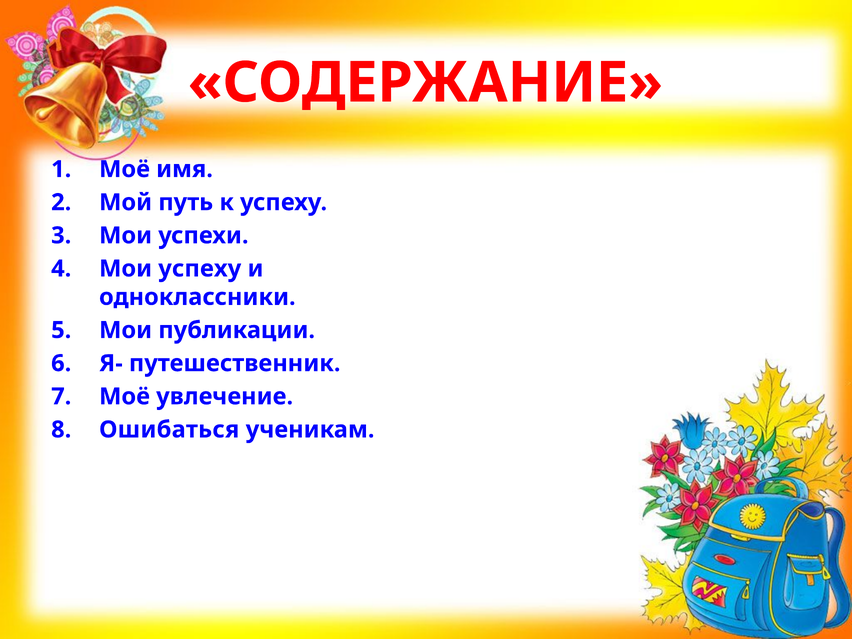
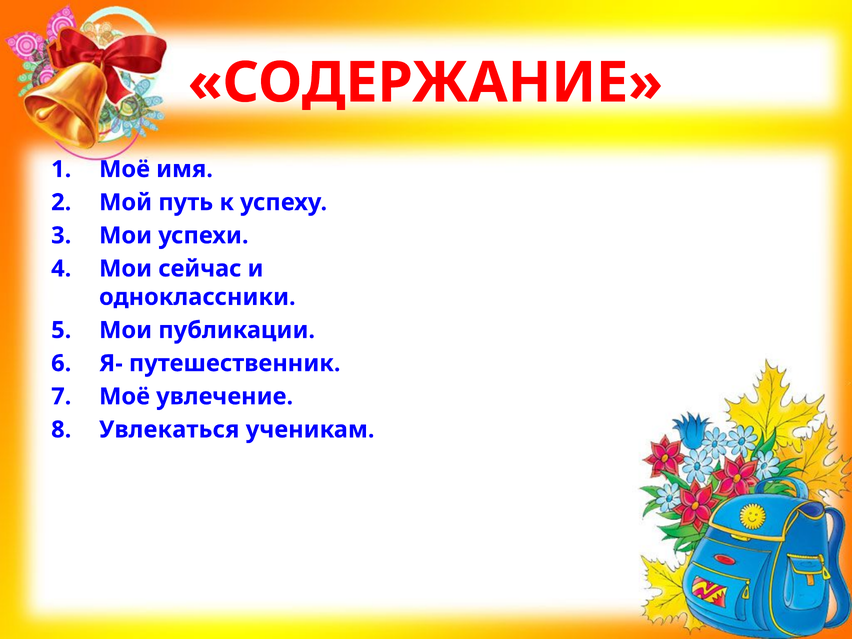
Мои успеху: успеху -> сейчас
Ошибаться: Ошибаться -> Увлекаться
